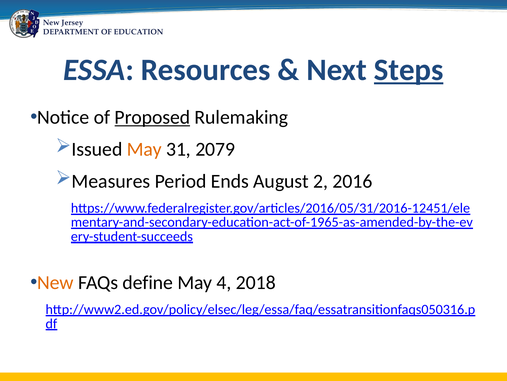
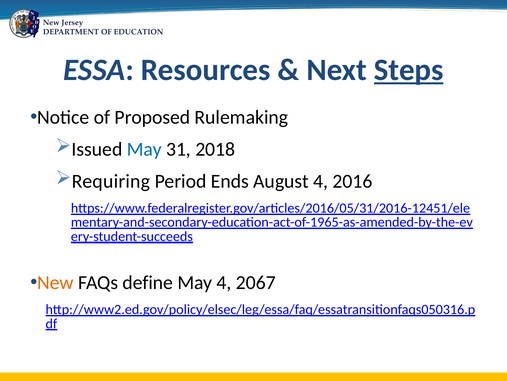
Proposed underline: present -> none
May at (144, 149) colour: orange -> blue
2079: 2079 -> 2018
Measures: Measures -> Requiring
August 2: 2 -> 4
2018: 2018 -> 2067
